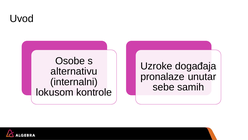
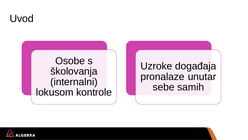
alternativu: alternativu -> školovanja
